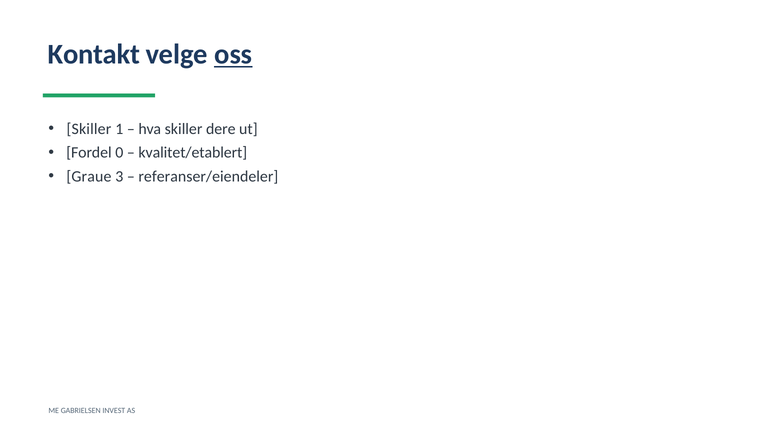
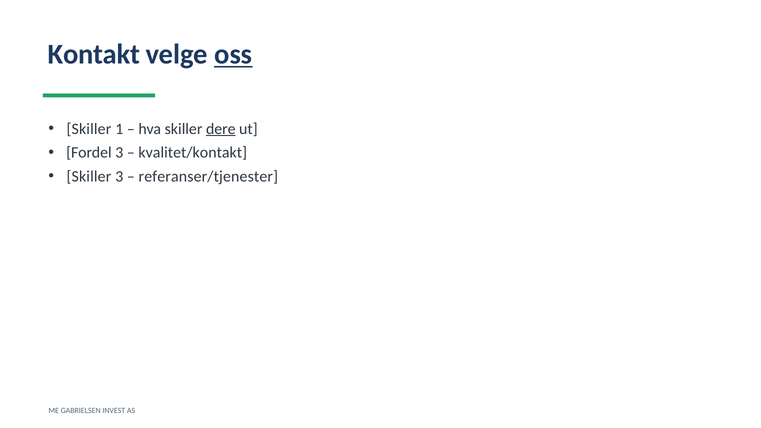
dere underline: none -> present
Fordel 0: 0 -> 3
kvalitet/etablert: kvalitet/etablert -> kvalitet/kontakt
Graue at (89, 176): Graue -> Skiller
referanser/eiendeler: referanser/eiendeler -> referanser/tjenester
